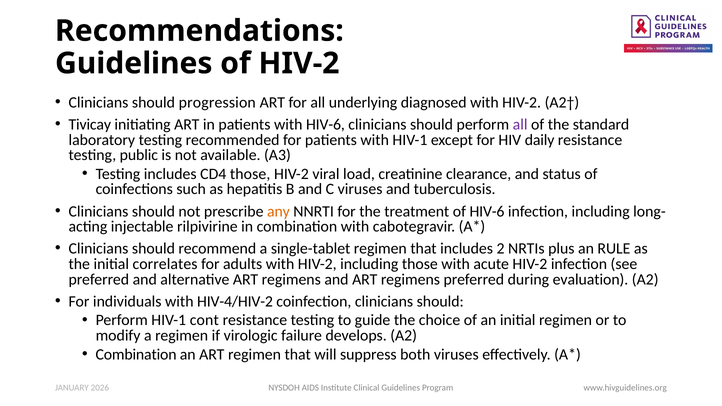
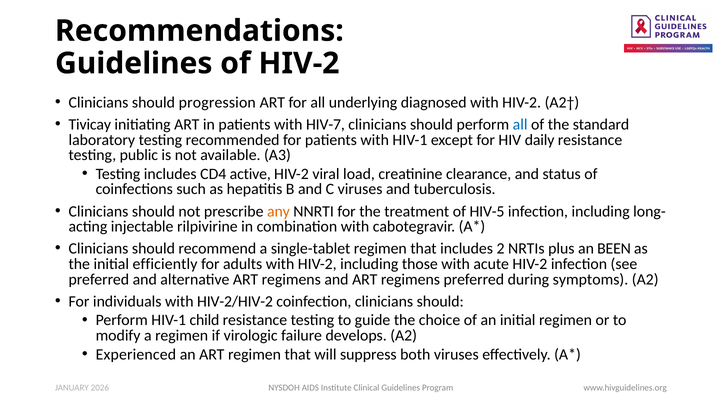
with HIV-6: HIV-6 -> HIV-7
all at (520, 125) colour: purple -> blue
CD4 those: those -> active
of HIV-6: HIV-6 -> HIV-5
RULE: RULE -> BEEN
correlates: correlates -> efficiently
evaluation: evaluation -> symptoms
HIV-4/HIV-2: HIV-4/HIV-2 -> HIV-2/HIV-2
cont: cont -> child
Combination at (136, 354): Combination -> Experienced
